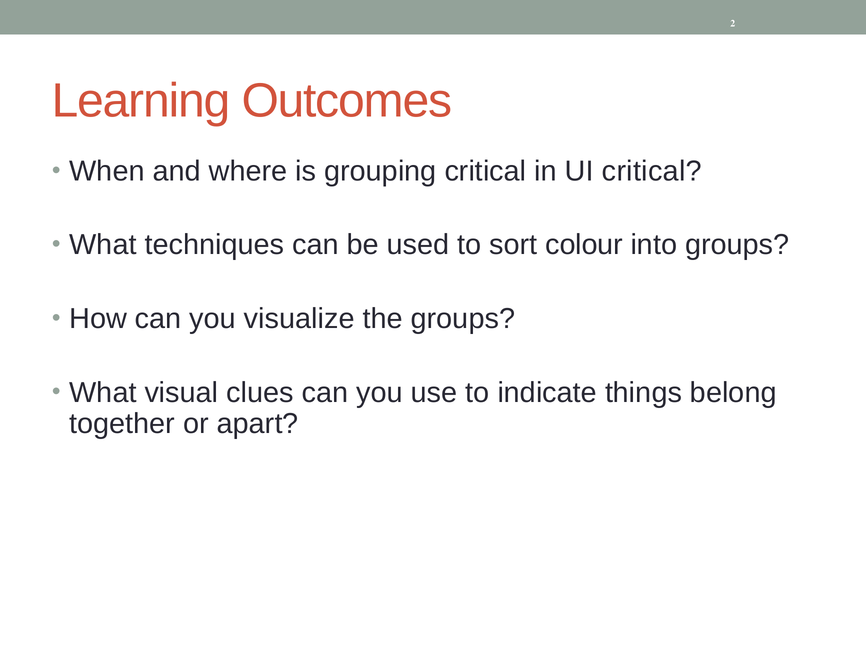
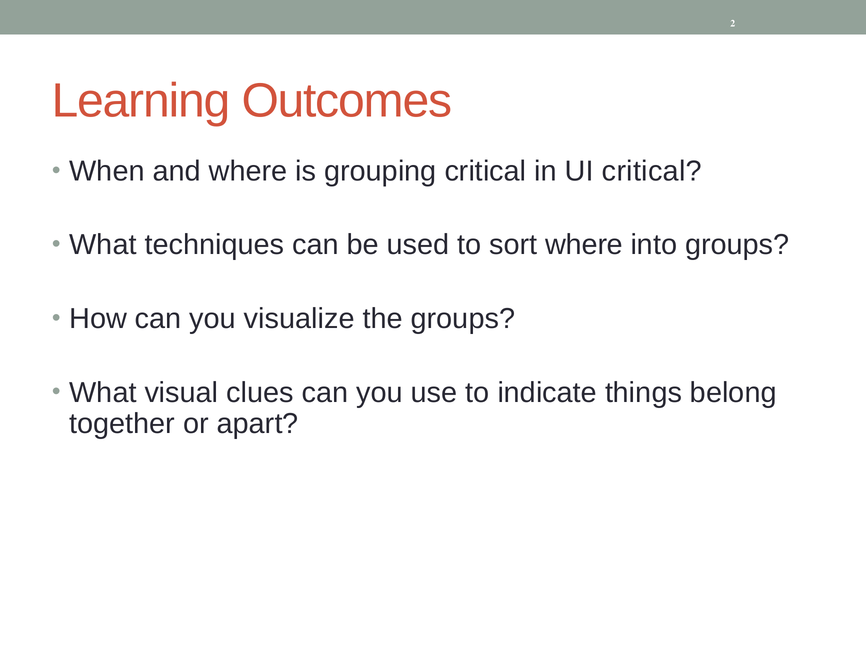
sort colour: colour -> where
